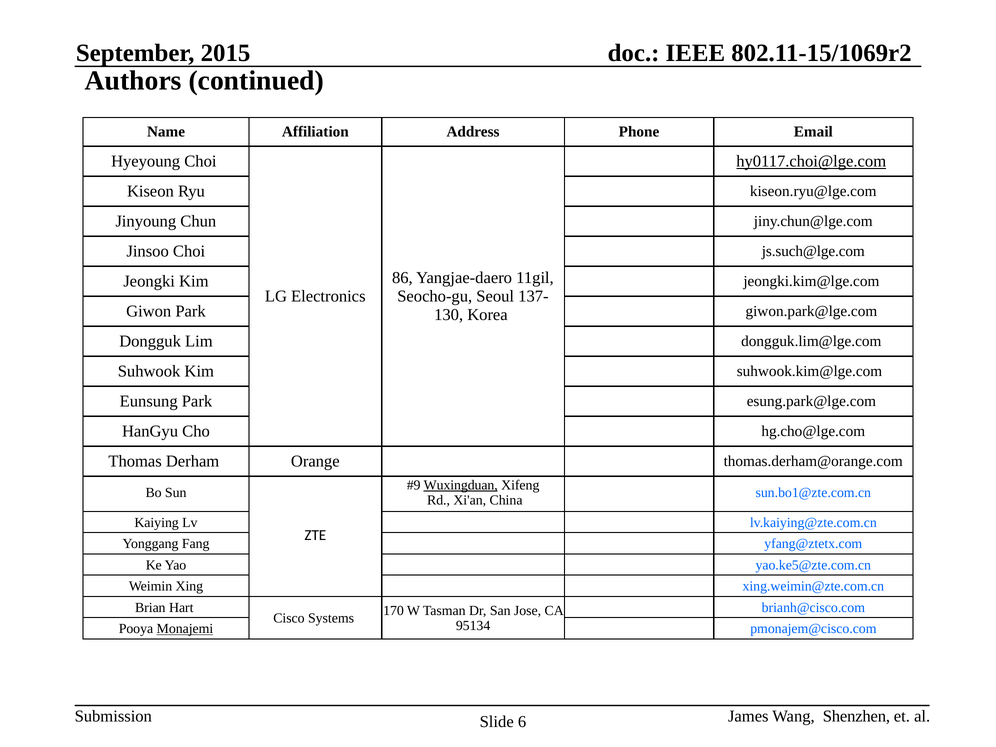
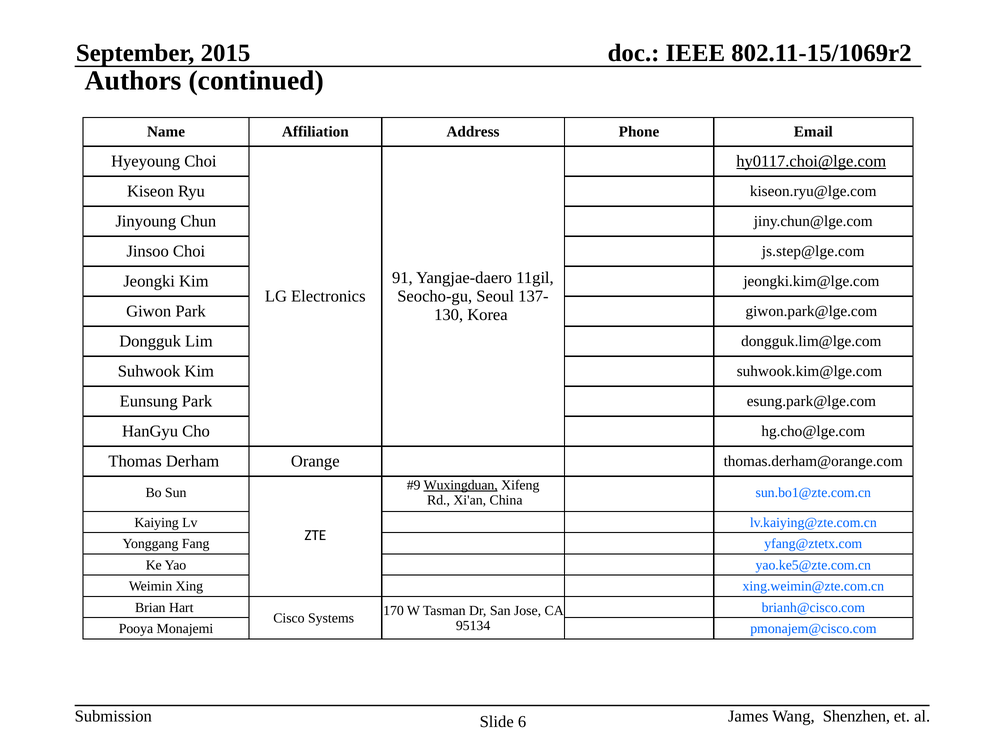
js.such@lge.com: js.such@lge.com -> js.step@lge.com
86: 86 -> 91
Monajemi underline: present -> none
